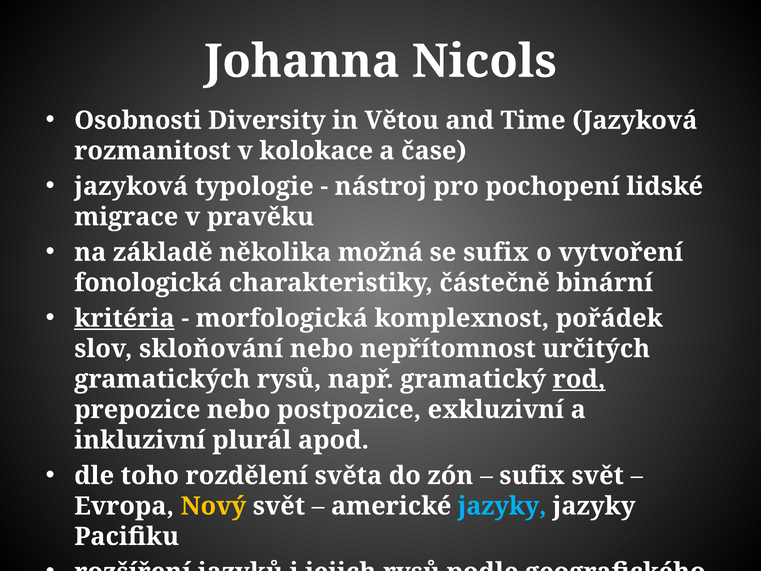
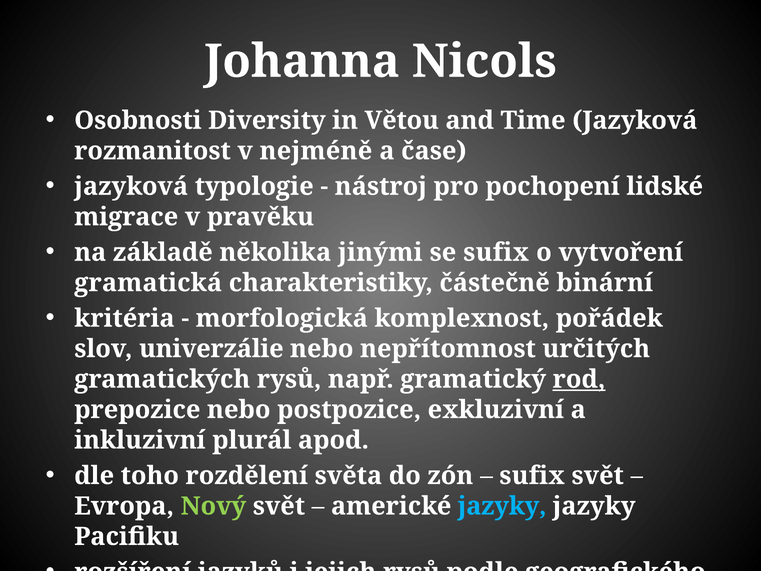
kolokace: kolokace -> nejméně
možná: možná -> jinými
fonologická: fonologická -> gramatická
kritéria underline: present -> none
skloňování: skloňování -> univerzálie
Nový colour: yellow -> light green
